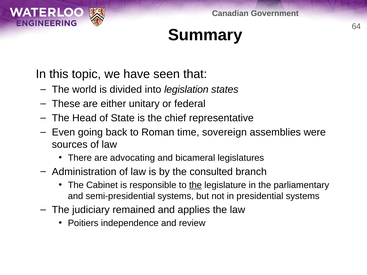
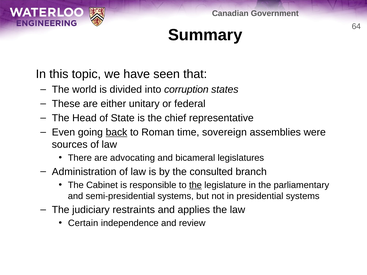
legislation: legislation -> corruption
back underline: none -> present
remained: remained -> restraints
Poitiers: Poitiers -> Certain
